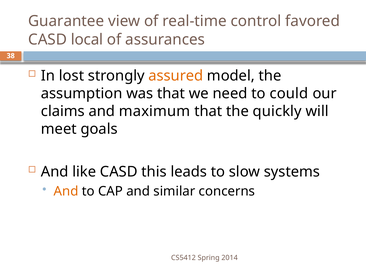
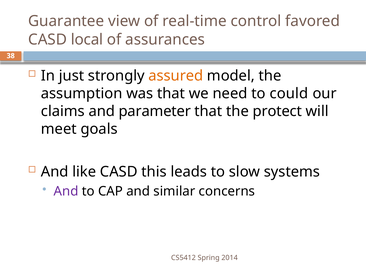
lost: lost -> just
maximum: maximum -> parameter
quickly: quickly -> protect
And at (66, 191) colour: orange -> purple
